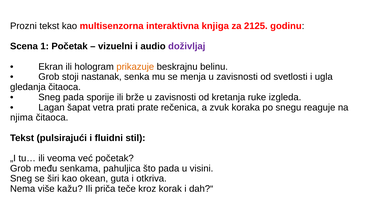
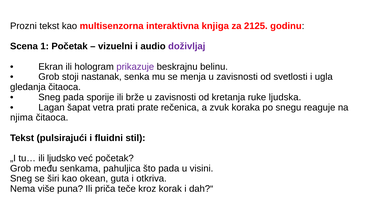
prikazuje colour: orange -> purple
izgleda: izgleda -> ljudska
veoma: veoma -> ljudsko
kažu: kažu -> puna
